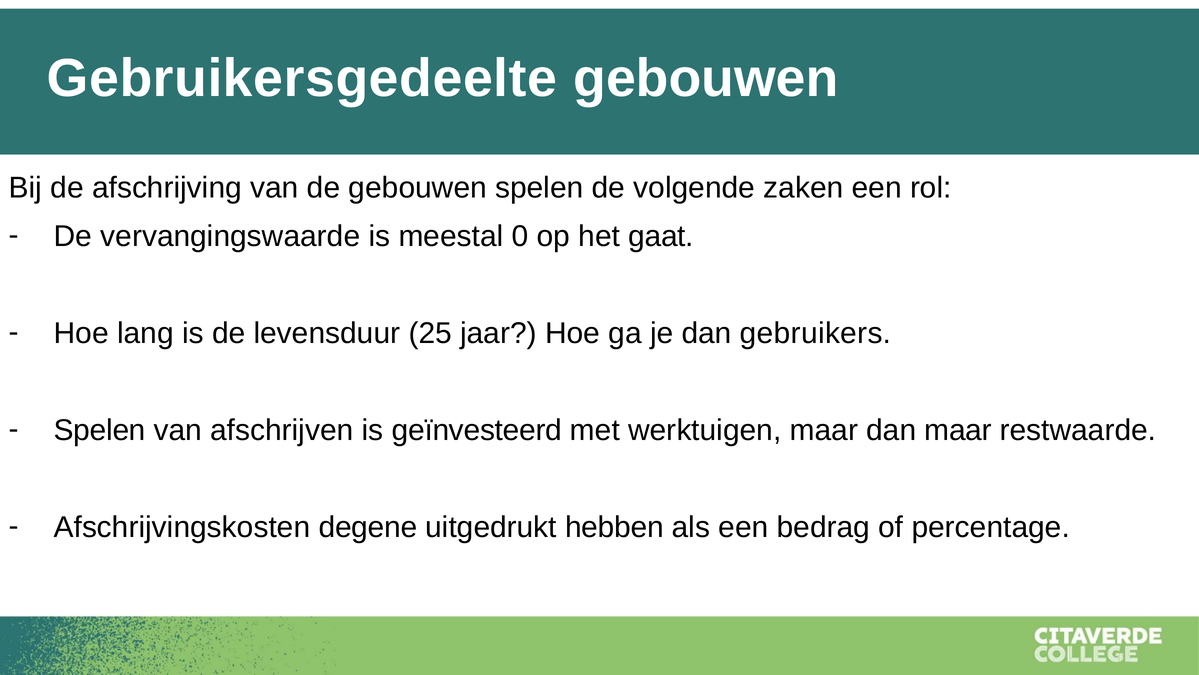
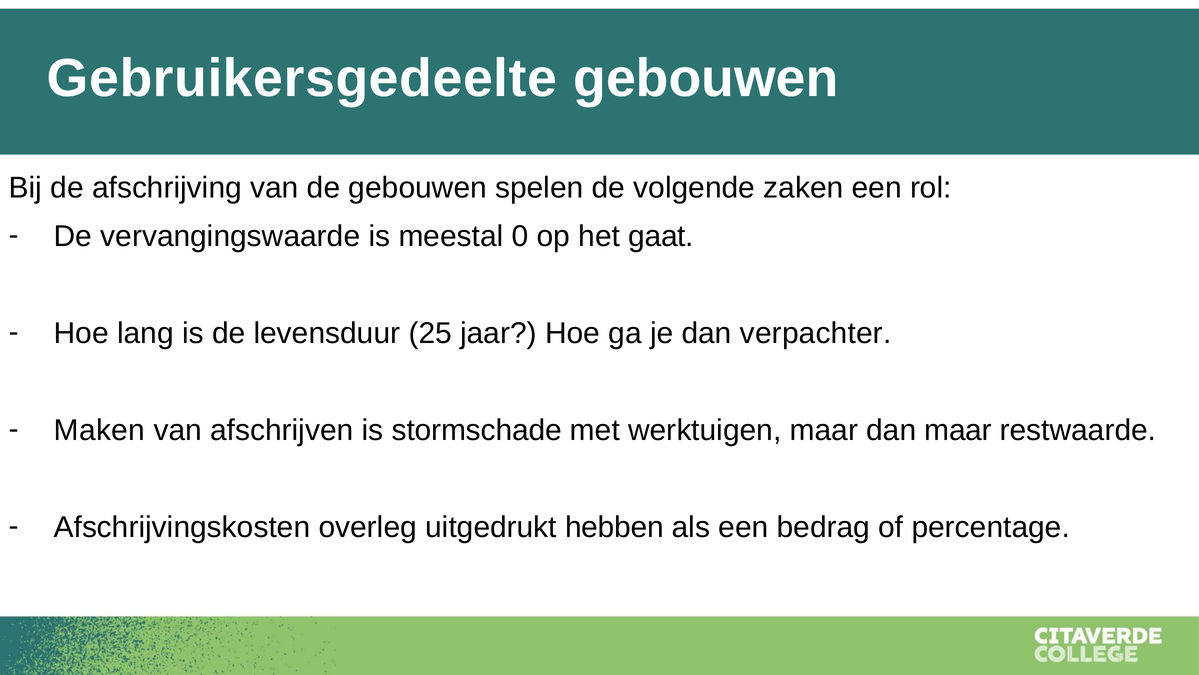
gebruikers: gebruikers -> verpachter
Spelen at (100, 430): Spelen -> Maken
geïnvesteerd: geïnvesteerd -> stormschade
degene: degene -> overleg
